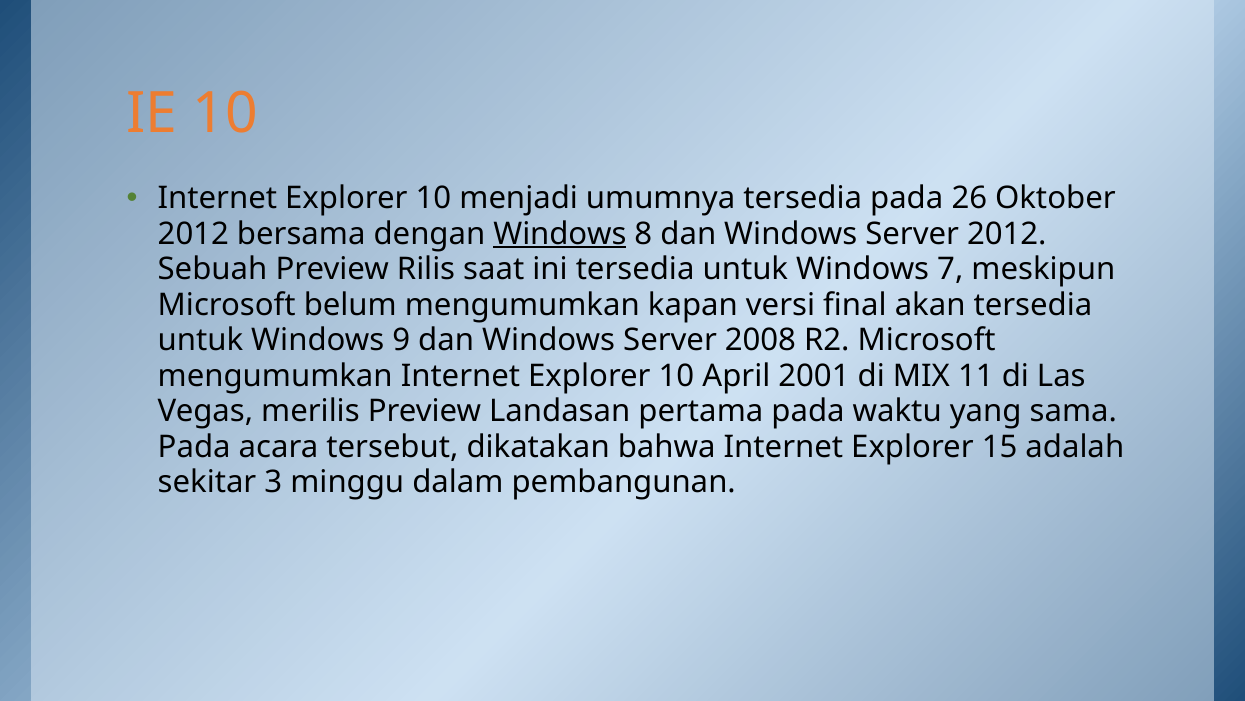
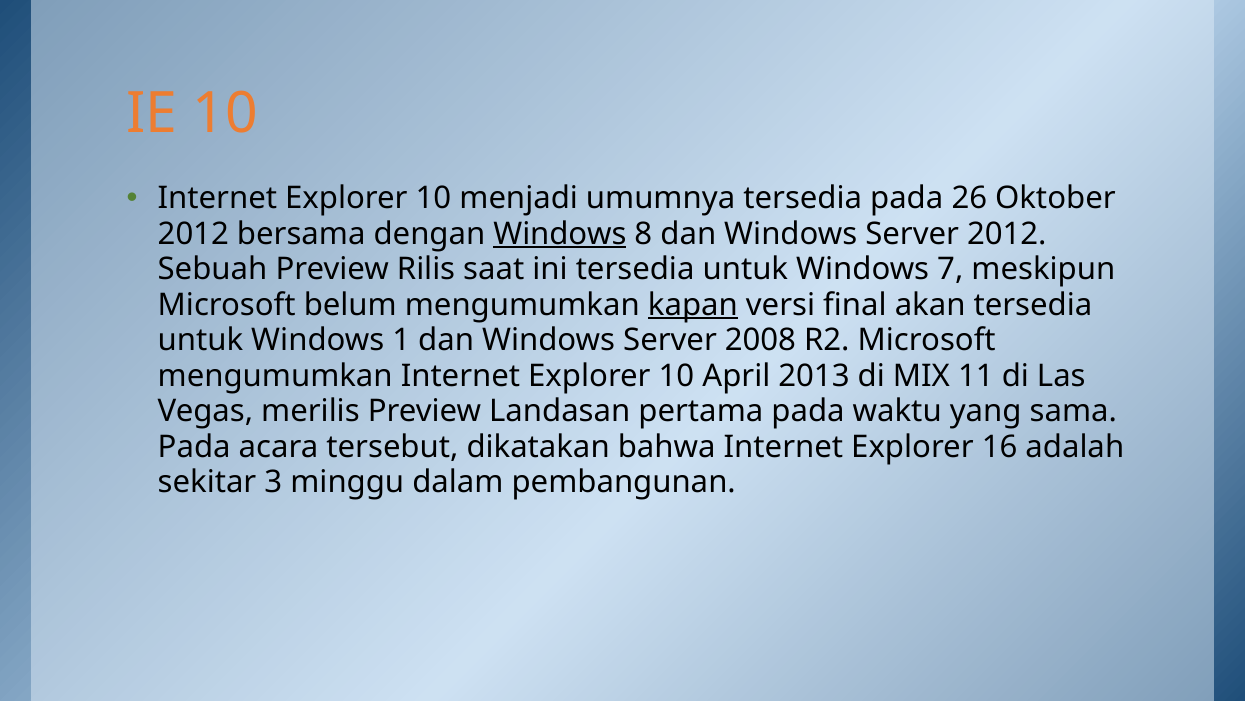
kapan underline: none -> present
9: 9 -> 1
2001: 2001 -> 2013
15: 15 -> 16
